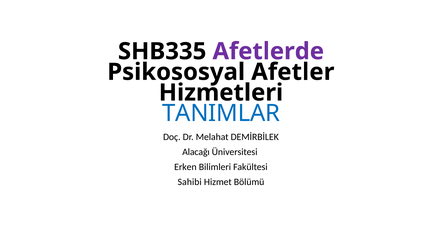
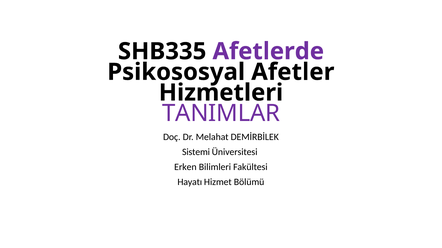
TANIMLAR colour: blue -> purple
Alacağı: Alacağı -> Sistemi
Sahibi: Sahibi -> Hayatı
